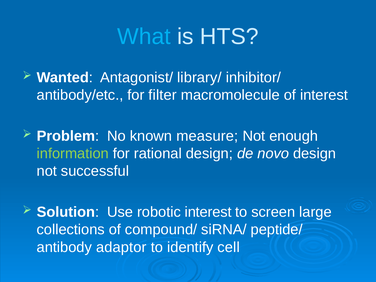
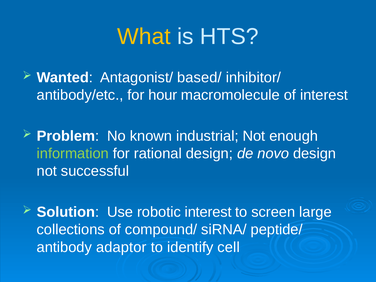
What colour: light blue -> yellow
library/: library/ -> based/
filter: filter -> hour
measure: measure -> industrial
